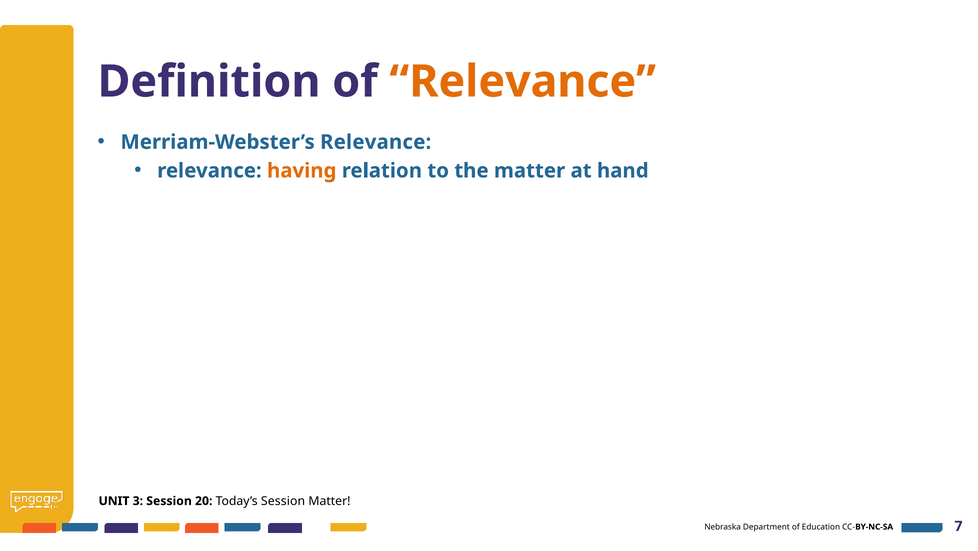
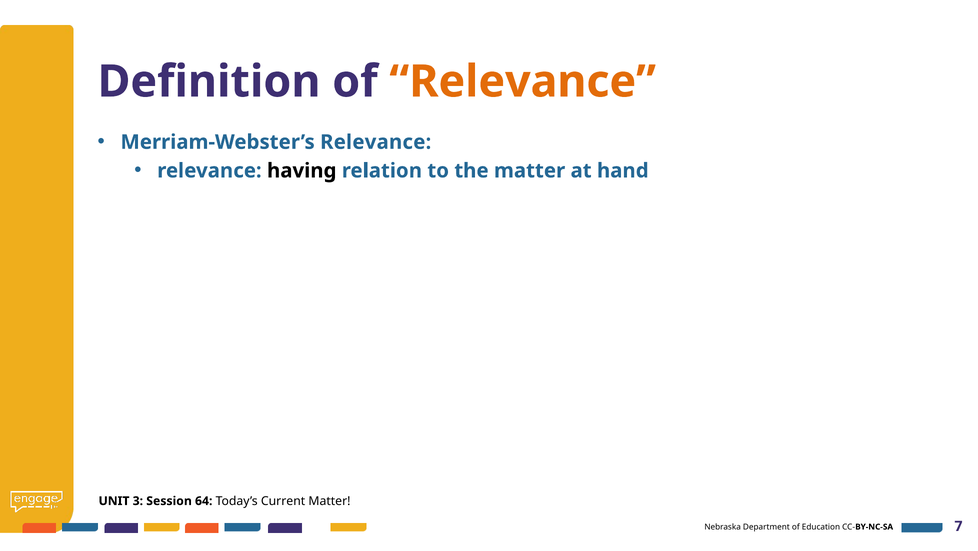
having colour: orange -> black
20: 20 -> 64
Today’s Session: Session -> Current
